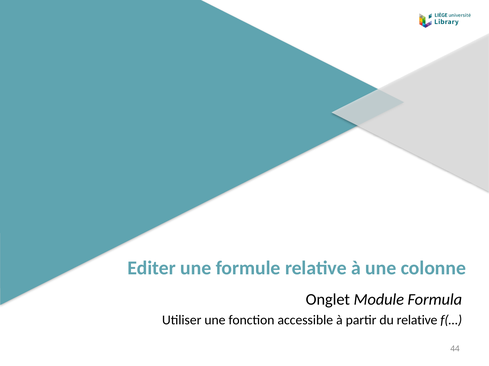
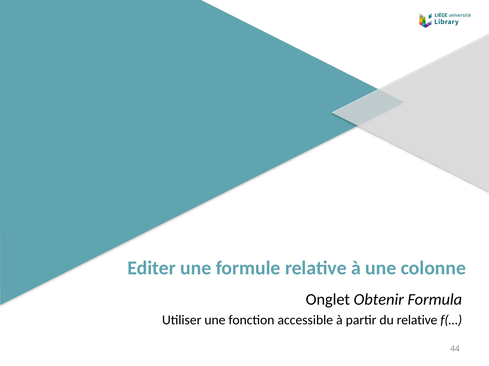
Module: Module -> Obtenir
